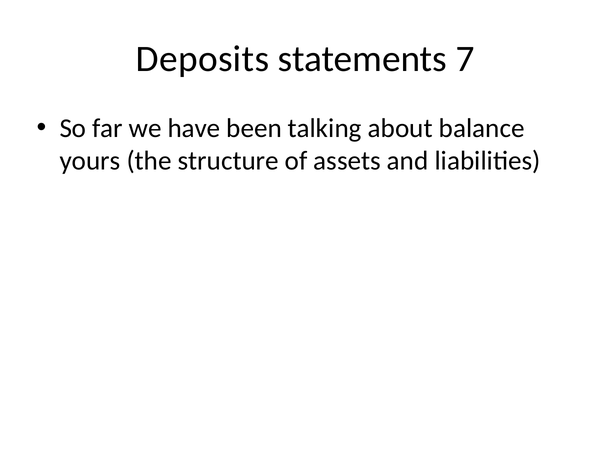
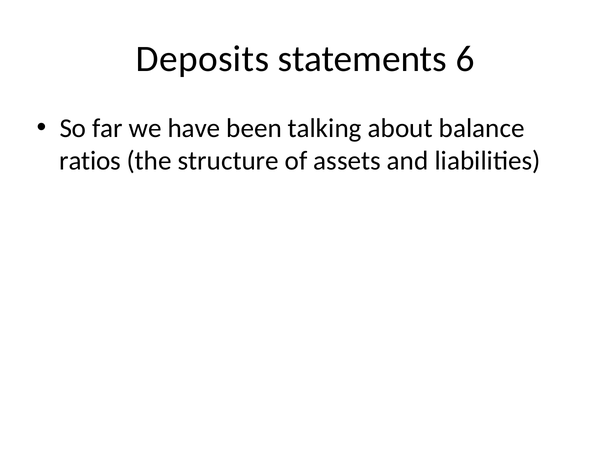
7: 7 -> 6
yours: yours -> ratios
